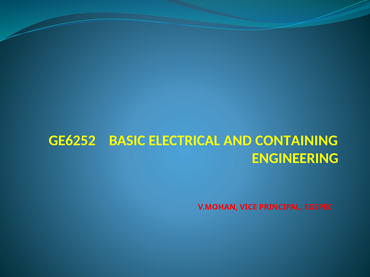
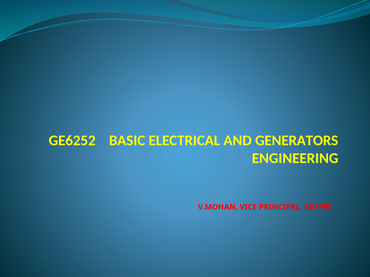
CONTAINING: CONTAINING -> GENERATORS
